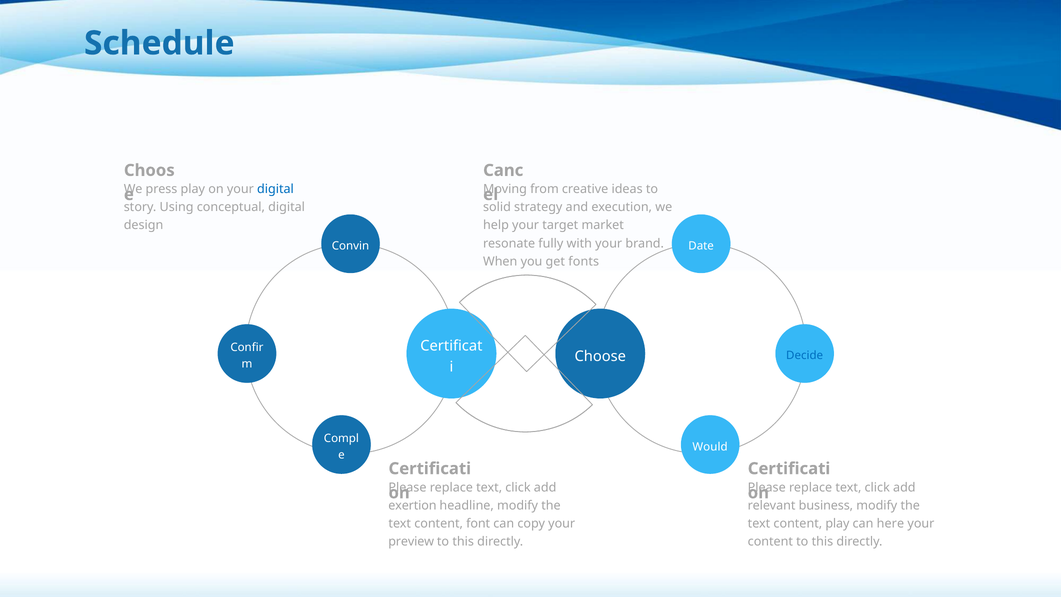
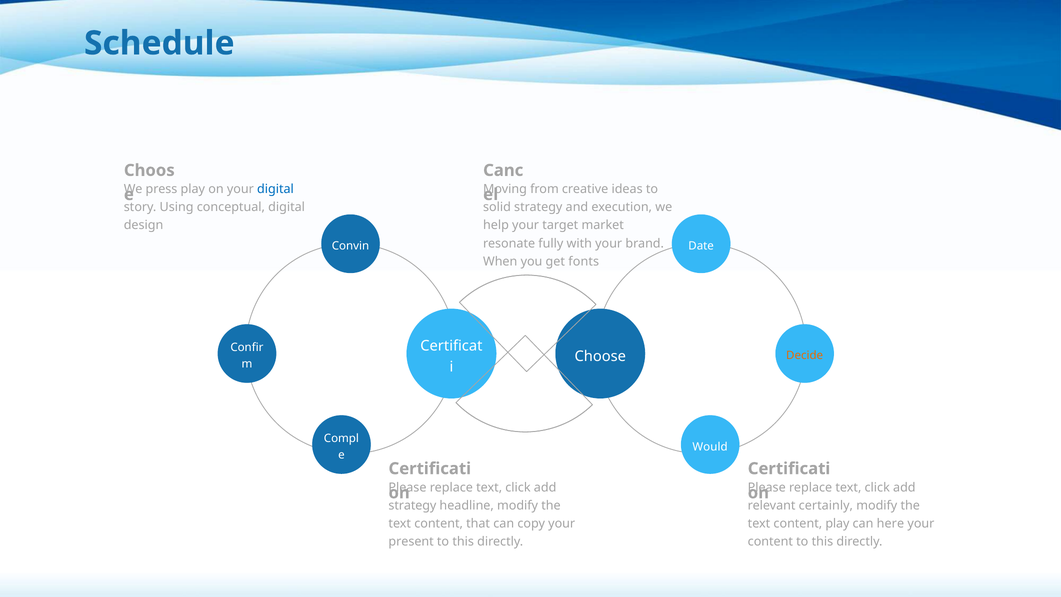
Decide colour: blue -> orange
exertion at (412, 505): exertion -> strategy
business: business -> certainly
font: font -> that
preview: preview -> present
